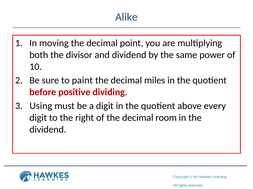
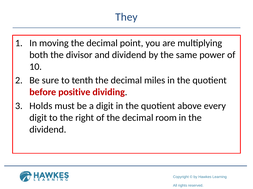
Alike: Alike -> They
paint: paint -> tenth
Using: Using -> Holds
